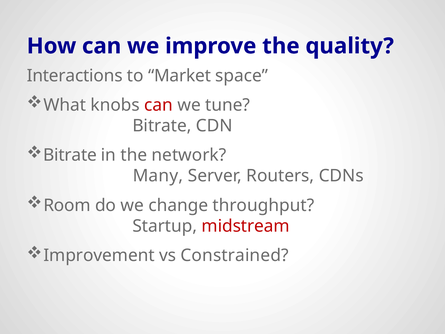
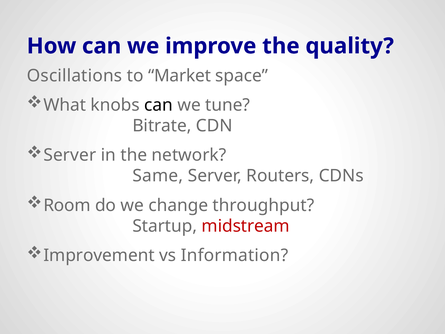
Interactions: Interactions -> Oscillations
can at (159, 105) colour: red -> black
Bitrate at (70, 155): Bitrate -> Server
Many: Many -> Same
Constrained: Constrained -> Information
